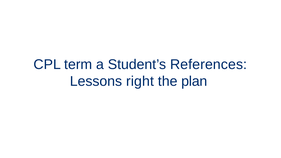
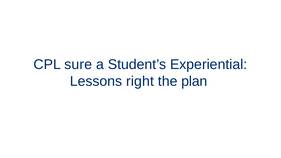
term: term -> sure
References: References -> Experiential
